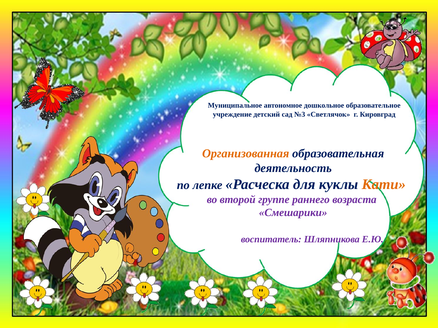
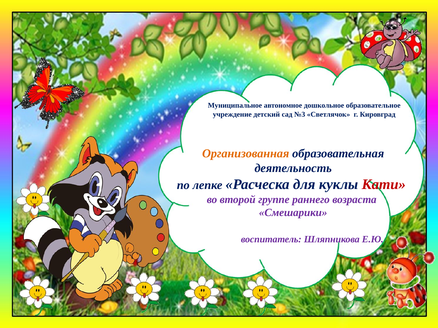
Кати colour: orange -> red
